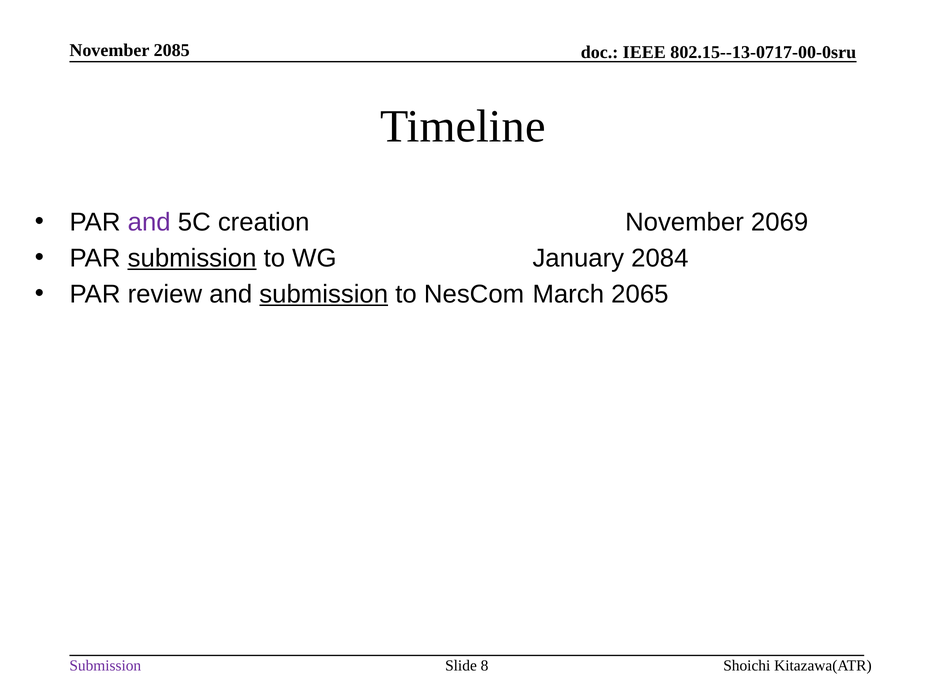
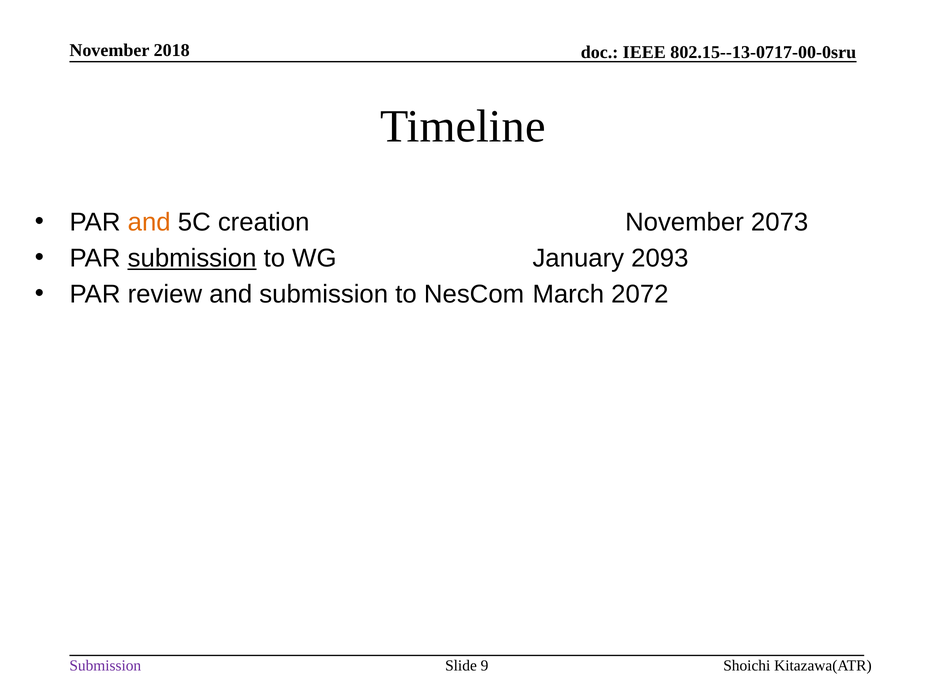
2085: 2085 -> 2018
and at (149, 223) colour: purple -> orange
2069: 2069 -> 2073
2084: 2084 -> 2093
submission at (324, 295) underline: present -> none
2065: 2065 -> 2072
8: 8 -> 9
